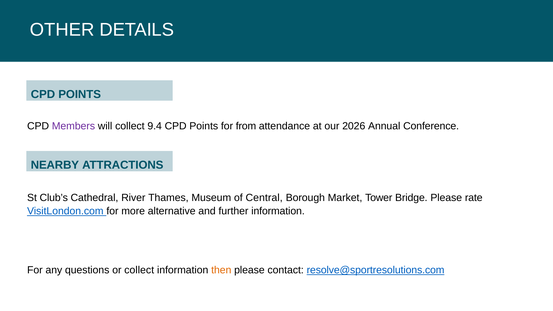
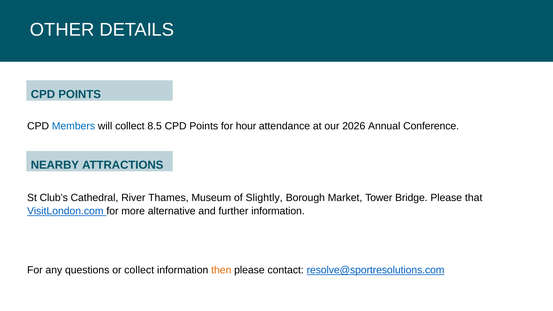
Members colour: purple -> blue
9.4: 9.4 -> 8.5
from: from -> hour
Central: Central -> Slightly
rate: rate -> that
